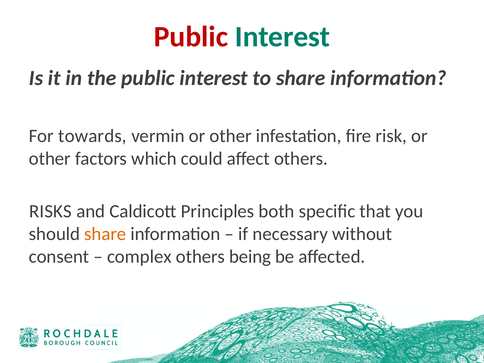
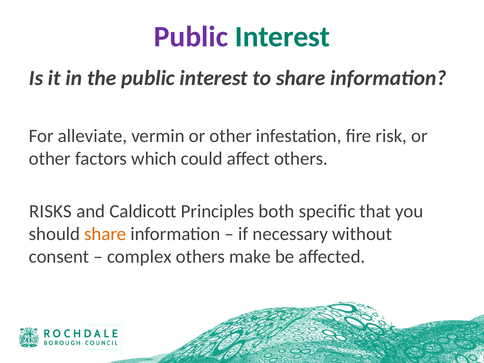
Public at (191, 37) colour: red -> purple
towards: towards -> alleviate
being: being -> make
